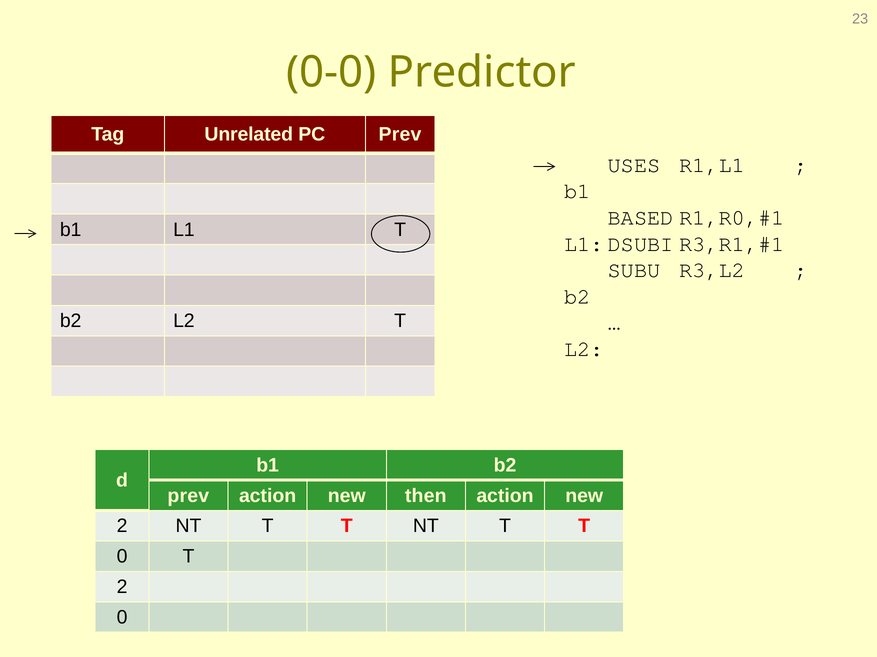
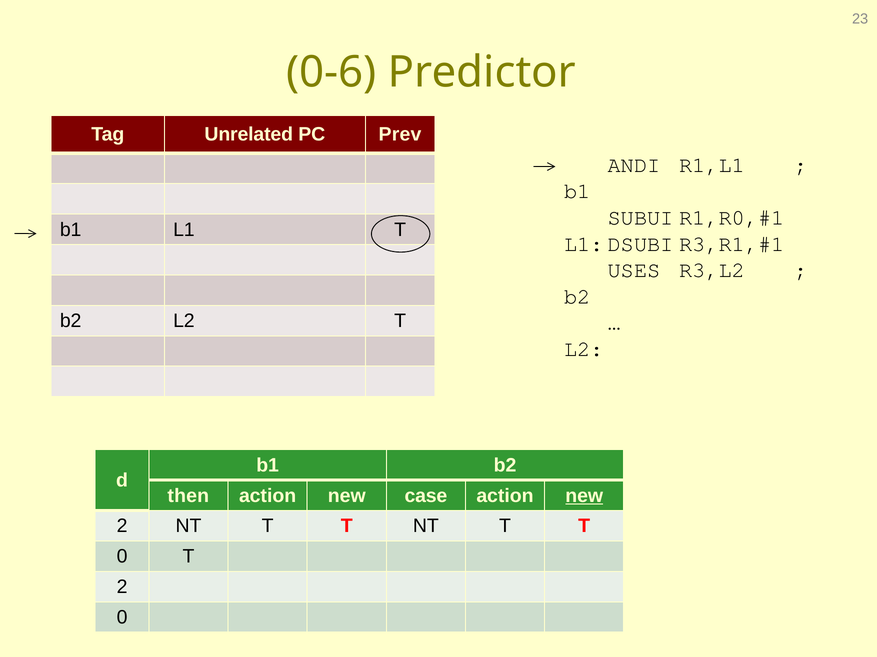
0-0: 0-0 -> 0-6
USES: USES -> ANDI
BASED: BASED -> SUBUI
SUBU: SUBU -> USES
prev at (188, 496): prev -> then
then: then -> case
new at (584, 496) underline: none -> present
